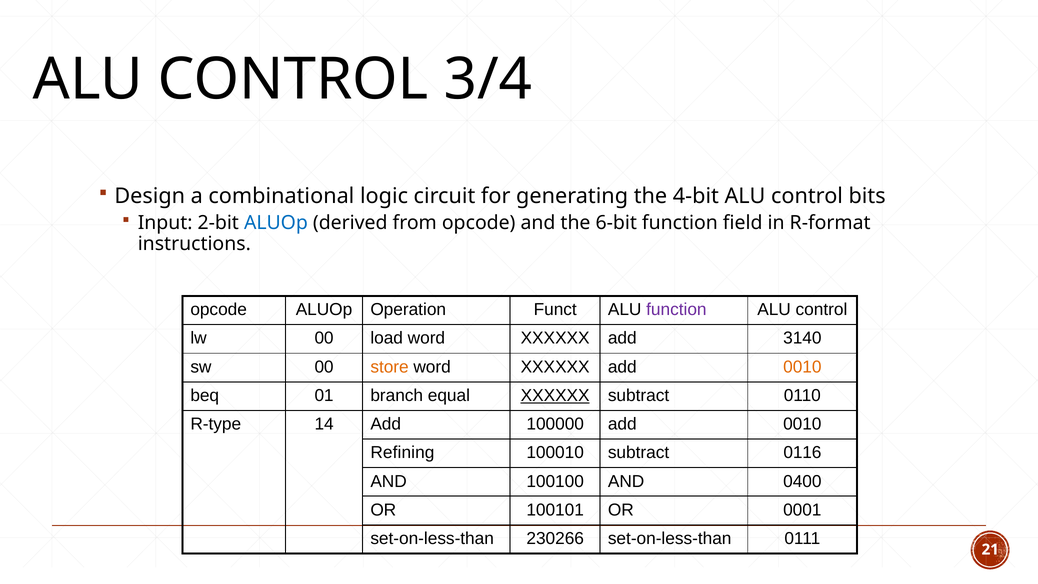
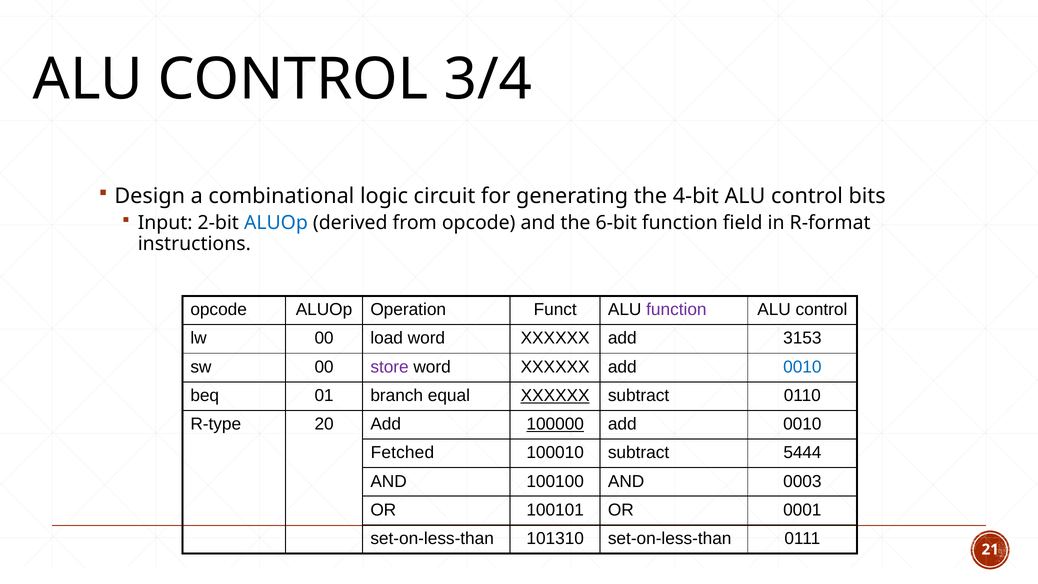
3140: 3140 -> 3153
store colour: orange -> purple
0010 at (802, 367) colour: orange -> blue
14: 14 -> 20
100000 underline: none -> present
Refining: Refining -> Fetched
0116: 0116 -> 5444
0400: 0400 -> 0003
230266: 230266 -> 101310
